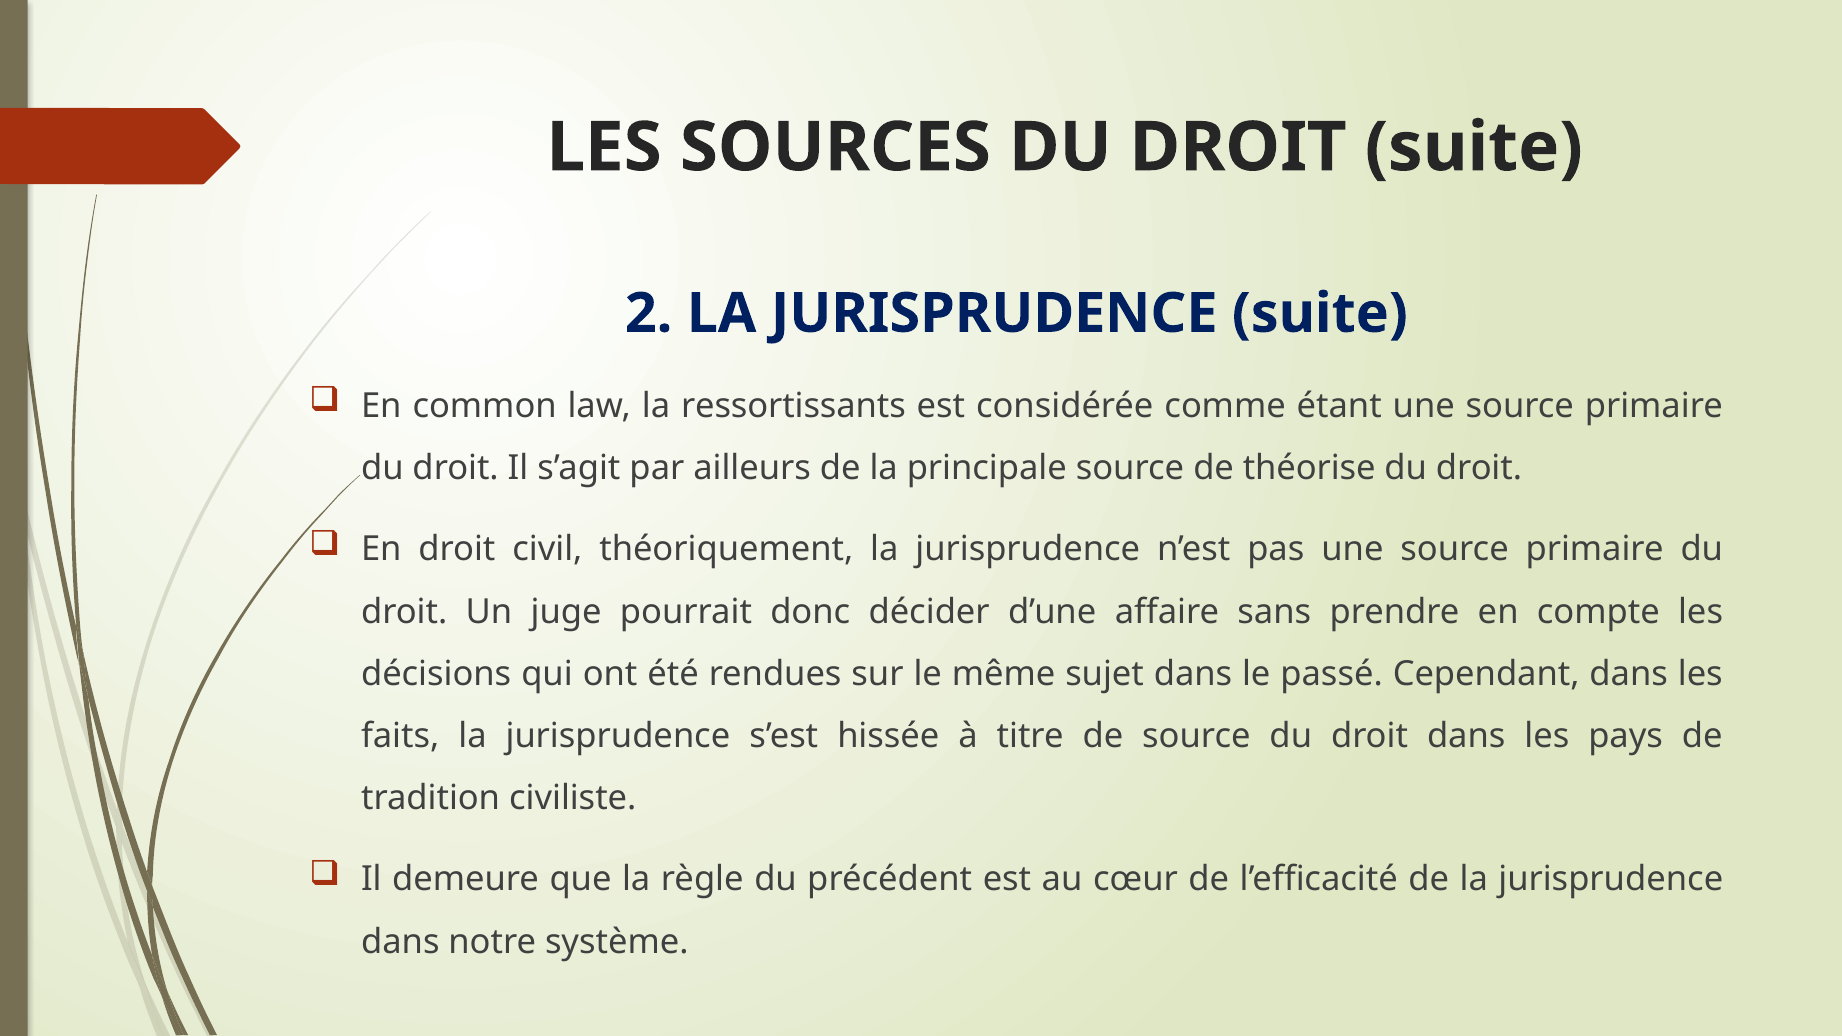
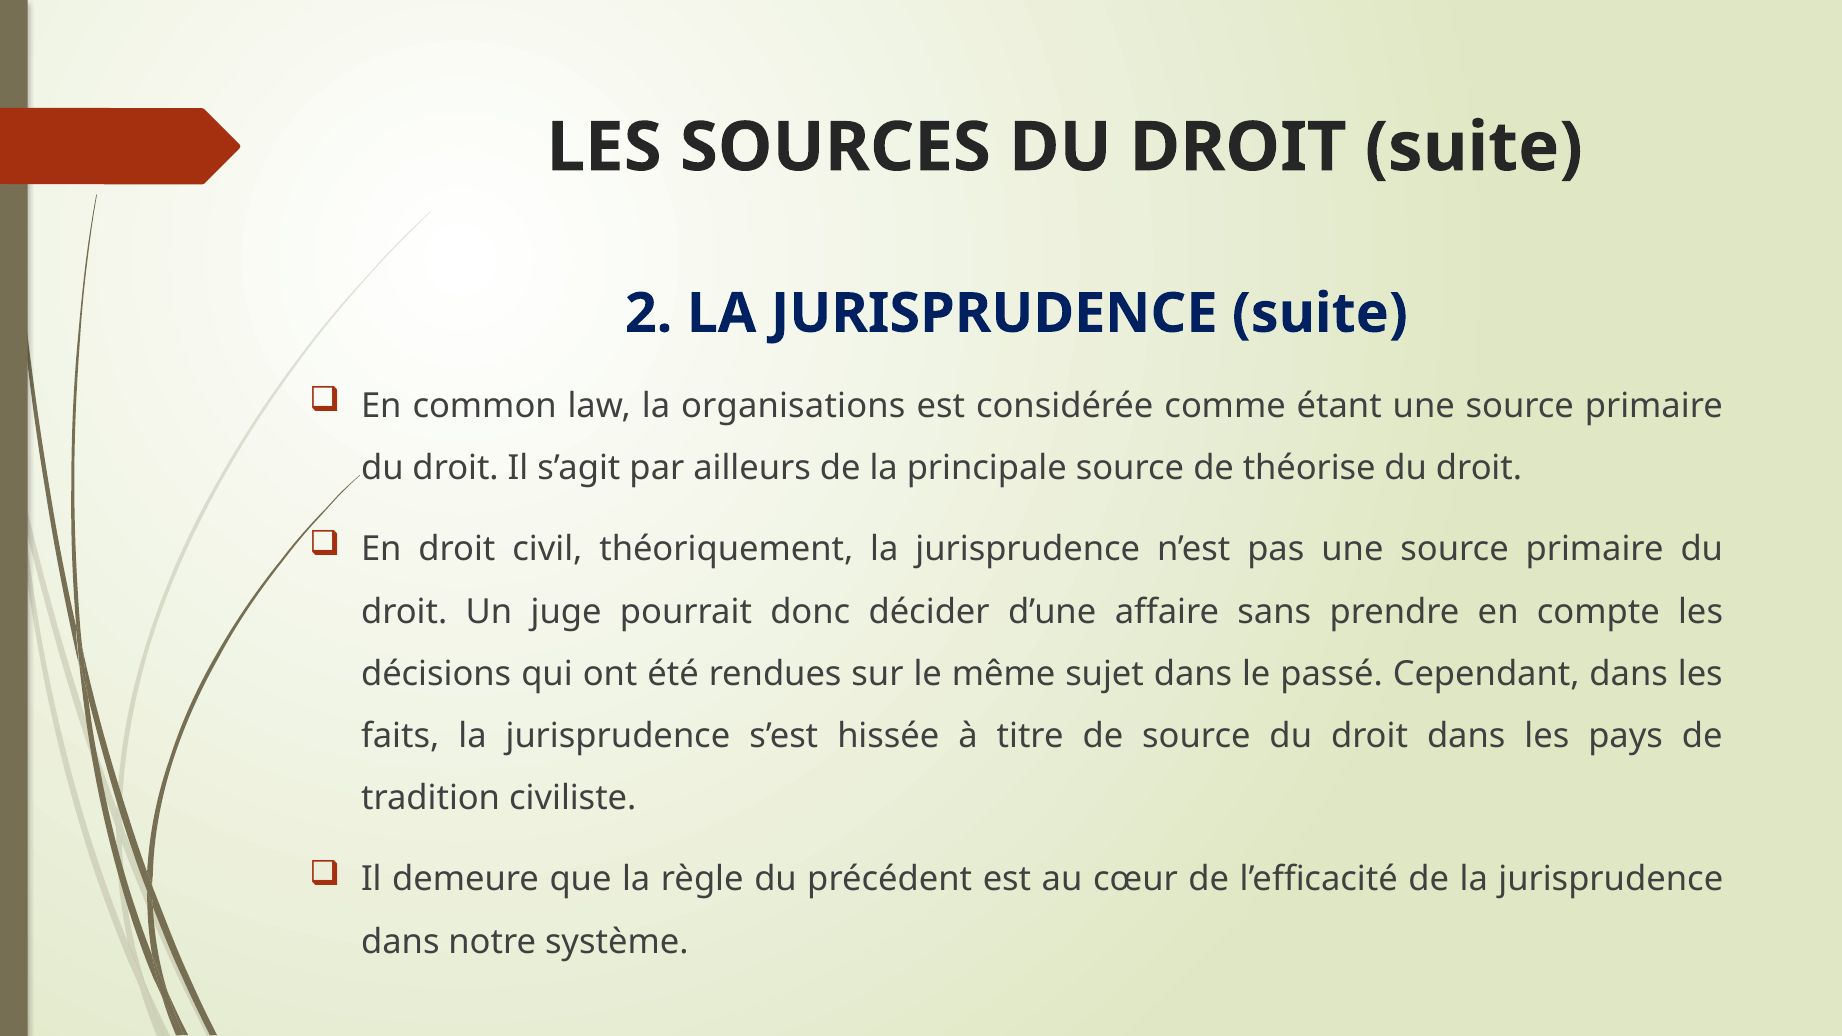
ressortissants: ressortissants -> organisations
